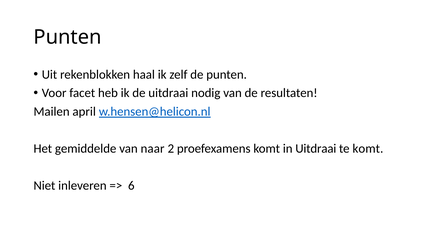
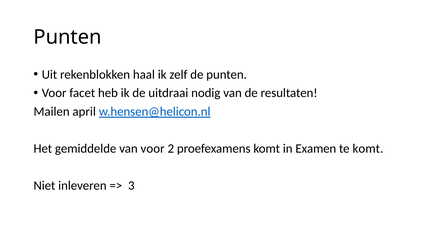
van naar: naar -> voor
in Uitdraai: Uitdraai -> Examen
6: 6 -> 3
